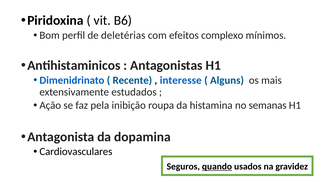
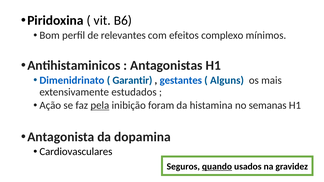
deletérias: deletérias -> relevantes
Recente: Recente -> Garantir
interesse: interesse -> gestantes
pela underline: none -> present
roupa: roupa -> foram
